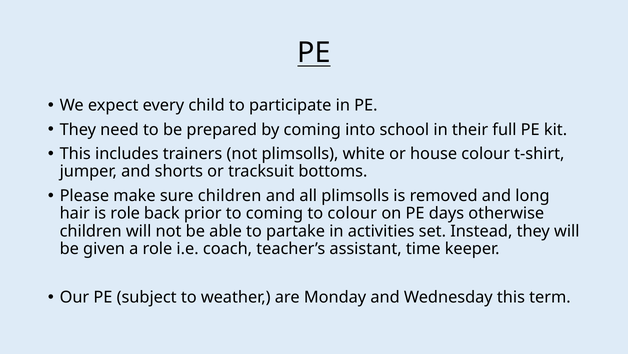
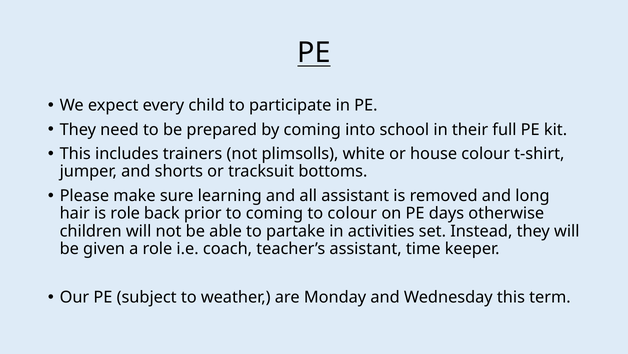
sure children: children -> learning
all plimsolls: plimsolls -> assistant
